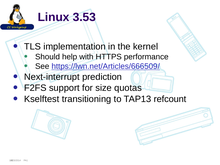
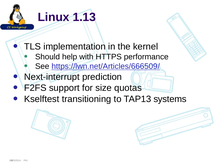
3.53: 3.53 -> 1.13
refcount: refcount -> systems
